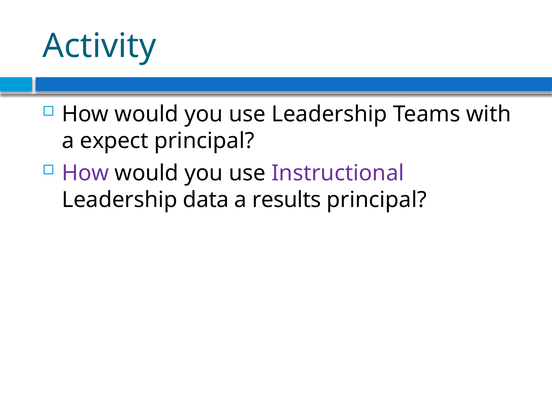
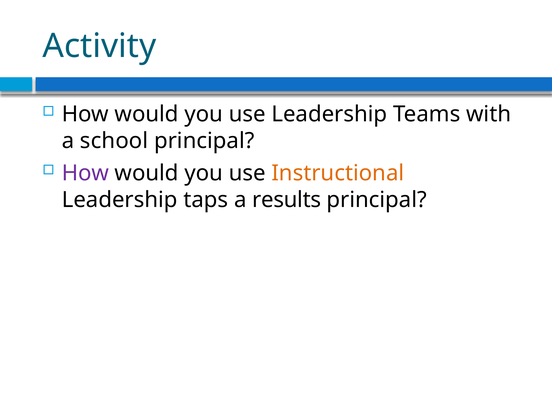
expect: expect -> school
Instructional colour: purple -> orange
data: data -> taps
